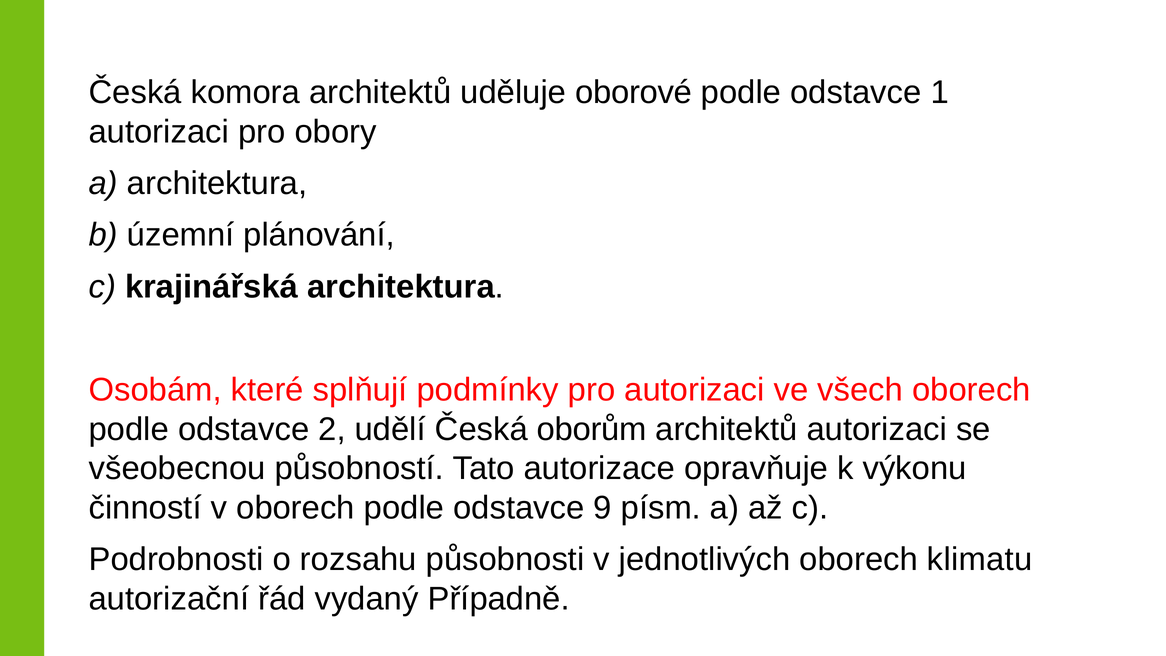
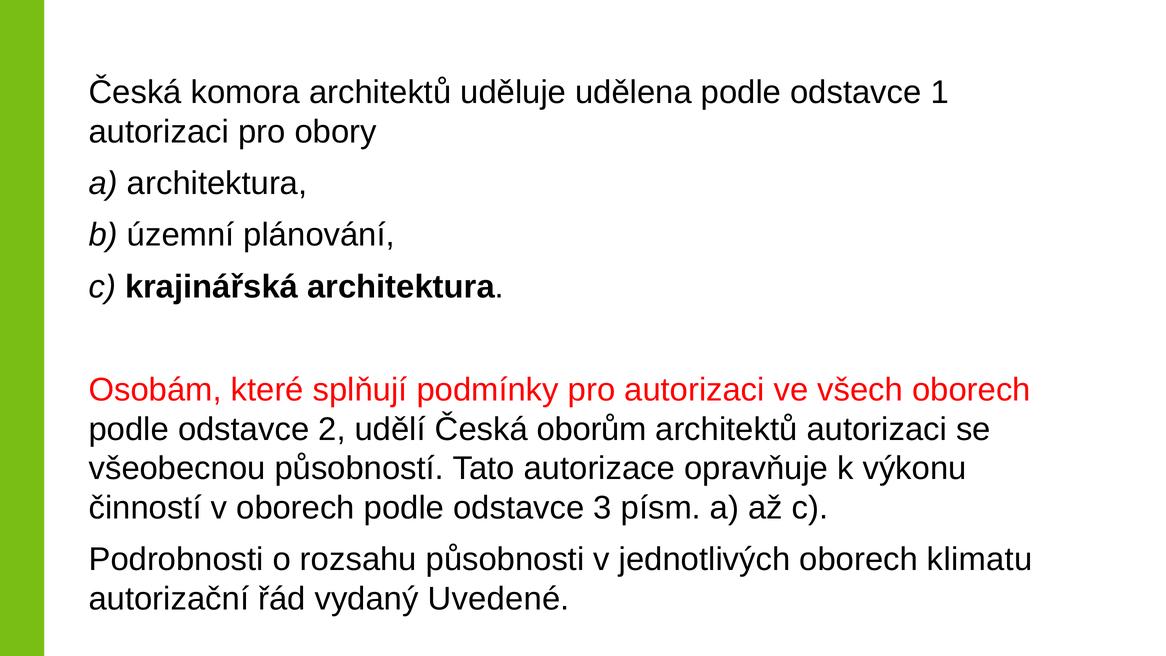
oborové: oborové -> udělena
9: 9 -> 3
Případně: Případně -> Uvedené
